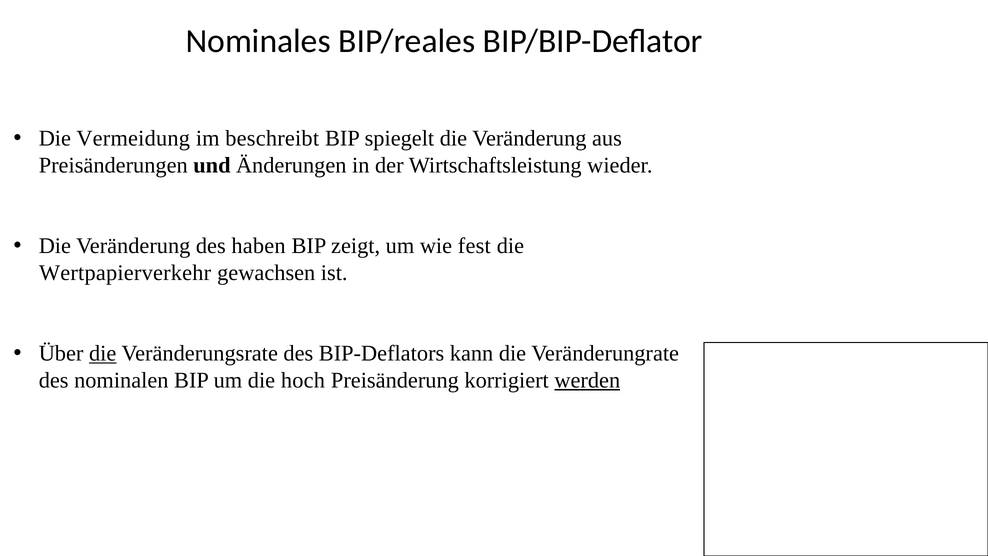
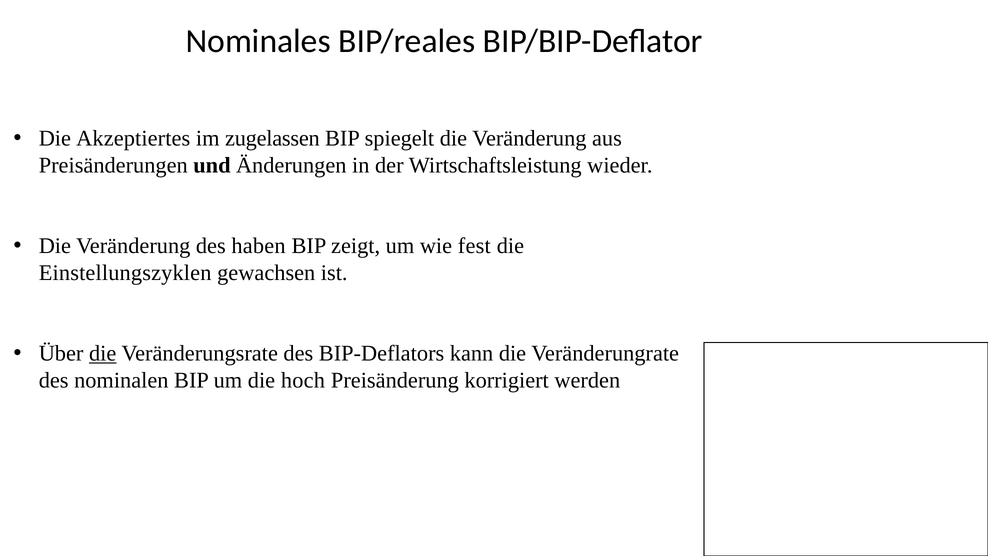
Vermeidung: Vermeidung -> Akzeptiertes
beschreibt: beschreibt -> zugelassen
Wertpapierverkehr: Wertpapierverkehr -> Einstellungszyklen
werden underline: present -> none
